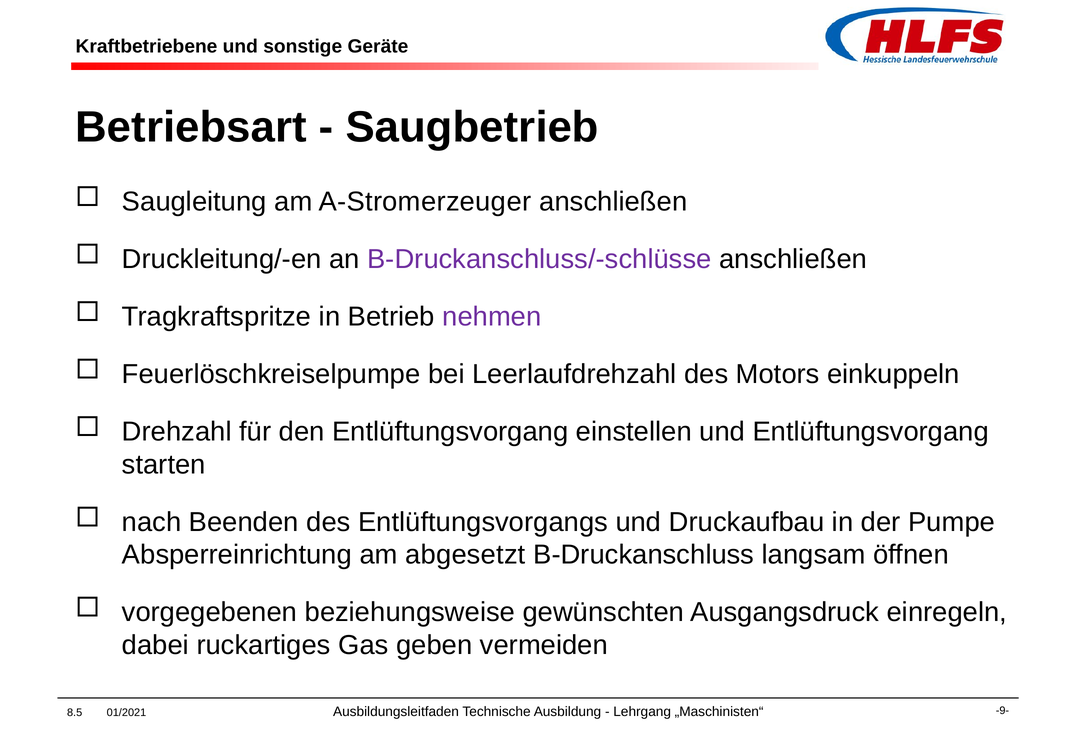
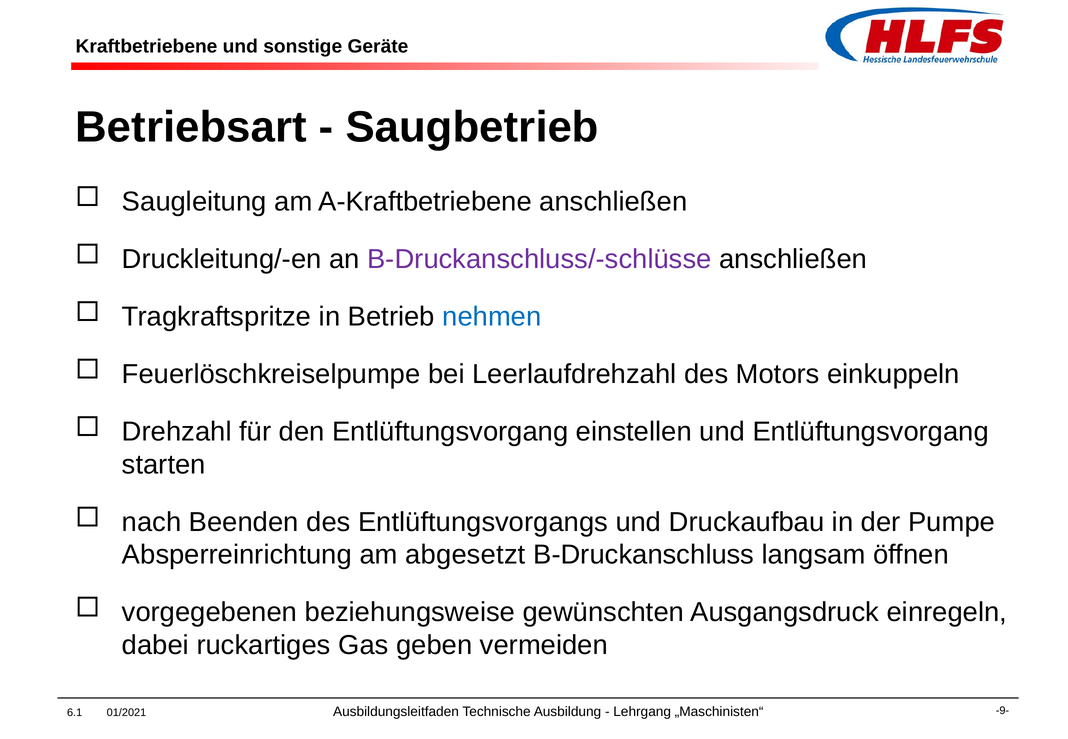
A-Stromerzeuger: A-Stromerzeuger -> A-Kraftbetriebene
nehmen colour: purple -> blue
8.5: 8.5 -> 6.1
